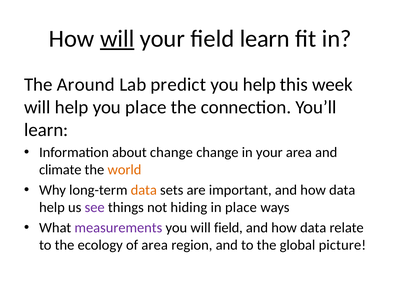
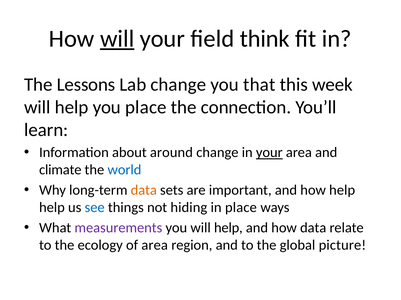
field learn: learn -> think
Around: Around -> Lessons
Lab predict: predict -> change
you help: help -> that
about change: change -> around
your at (269, 153) underline: none -> present
world colour: orange -> blue
important and how data: data -> help
see colour: purple -> blue
you will field: field -> help
